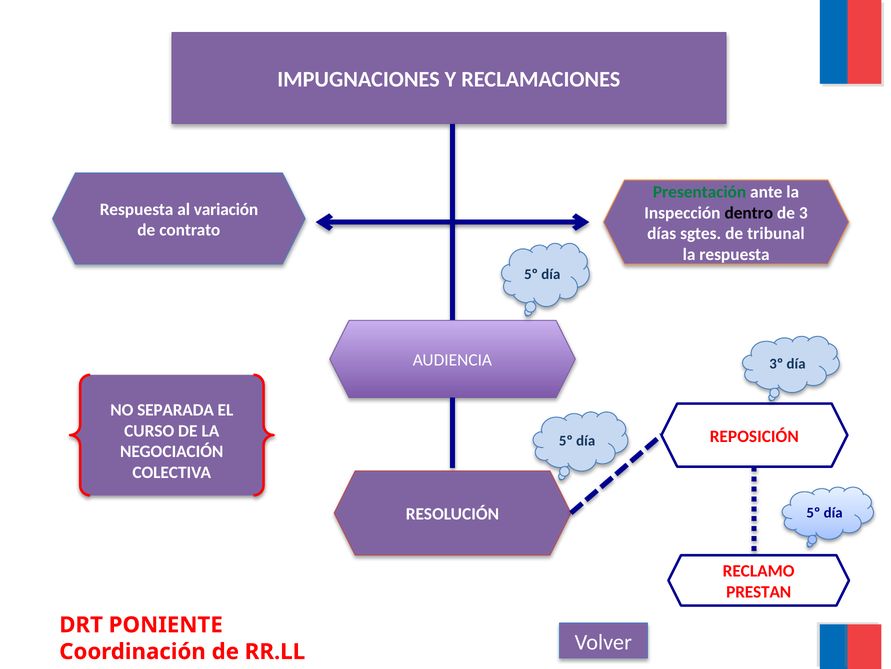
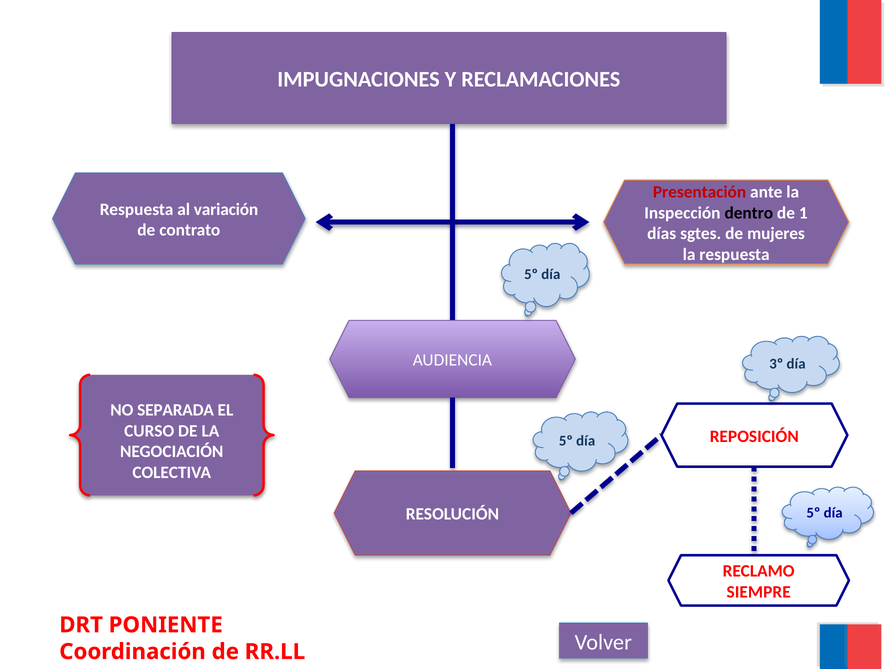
Presentación colour: green -> red
3: 3 -> 1
tribunal: tribunal -> mujeres
PRESTAN: PRESTAN -> SIEMPRE
